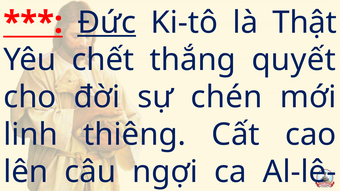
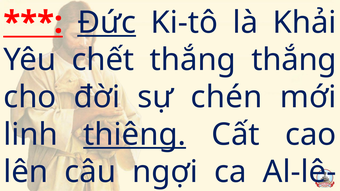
Thật: Thật -> Khải
thắng quyết: quyết -> thắng
thiêng underline: none -> present
